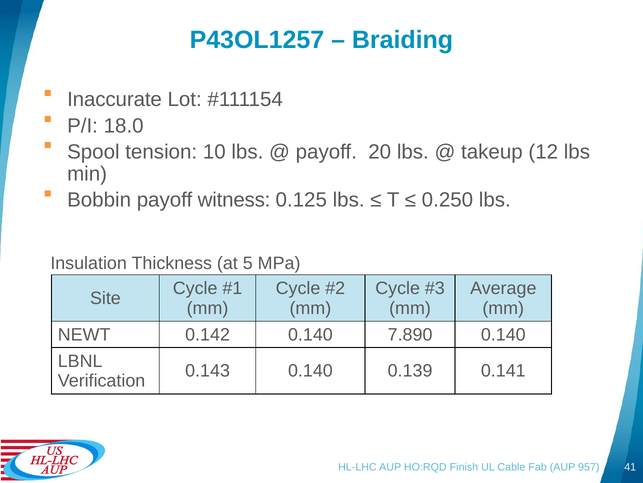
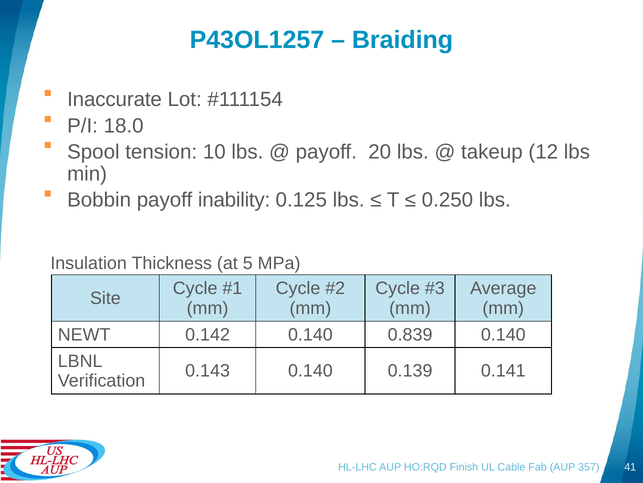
witness: witness -> inability
7.890: 7.890 -> 0.839
957: 957 -> 357
